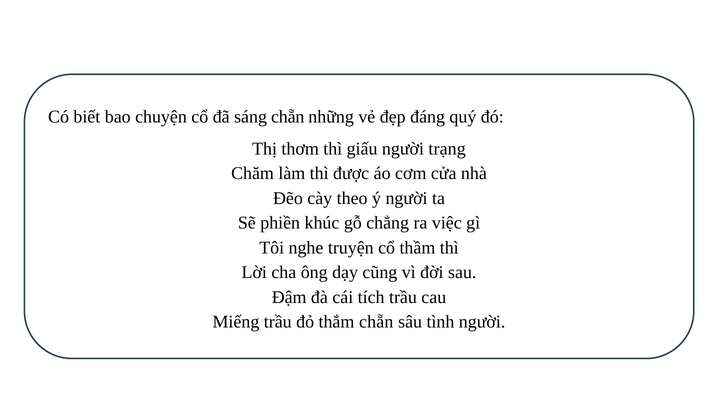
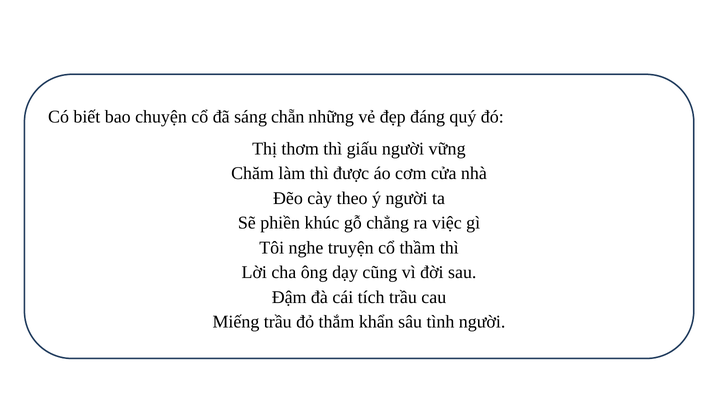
trạng: trạng -> vững
thắm chẵn: chẵn -> khẩn
